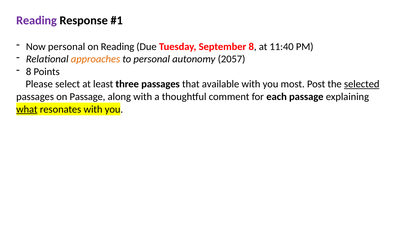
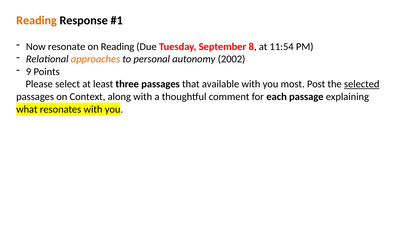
Reading at (37, 21) colour: purple -> orange
Now personal: personal -> resonate
11:40: 11:40 -> 11:54
2057: 2057 -> 2002
8 at (29, 72): 8 -> 9
on Passage: Passage -> Context
what underline: present -> none
